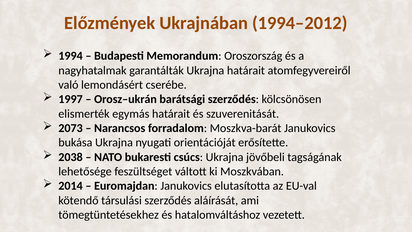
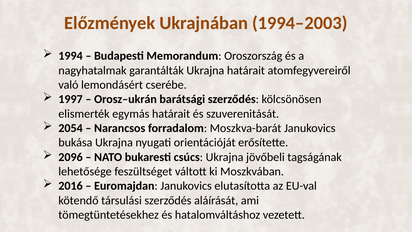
1994–2012: 1994–2012 -> 1994–2003
2073: 2073 -> 2054
2038: 2038 -> 2096
2014: 2014 -> 2016
